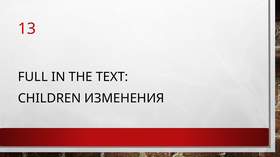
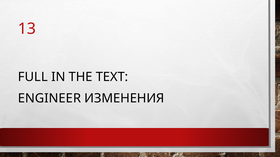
CHILDREN: CHILDREN -> ENGINEER
